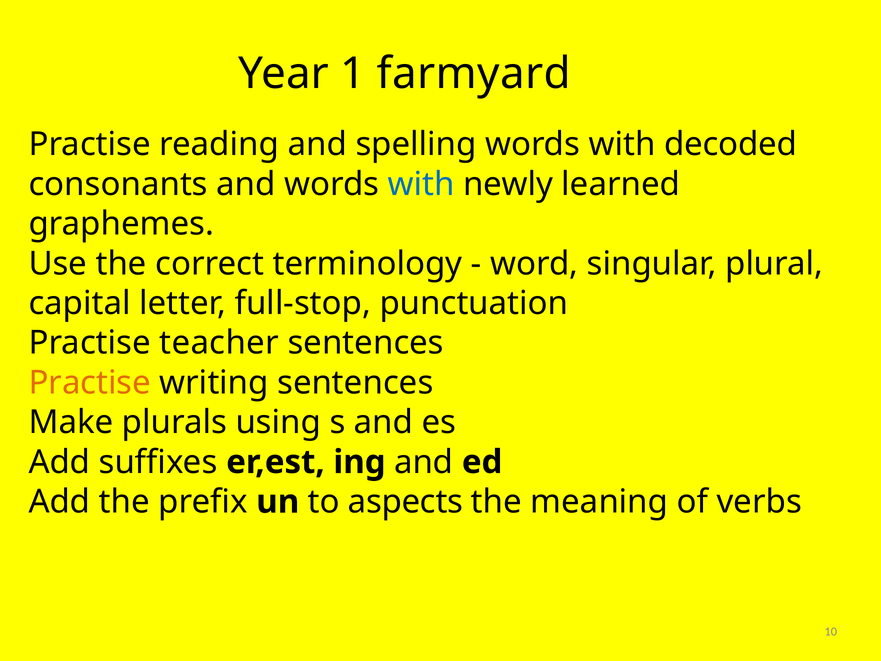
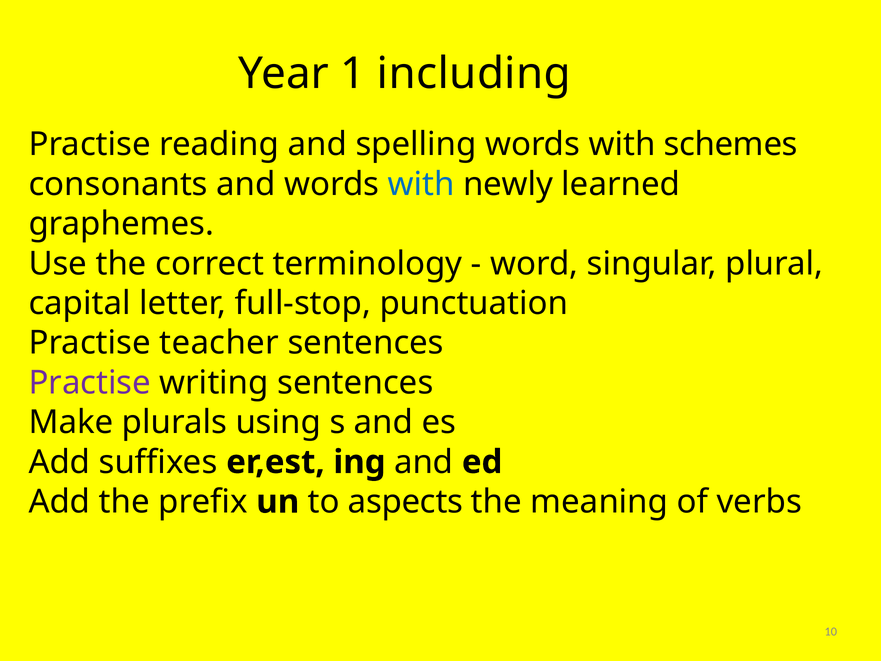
farmyard: farmyard -> including
decoded: decoded -> schemes
Practise at (90, 383) colour: orange -> purple
